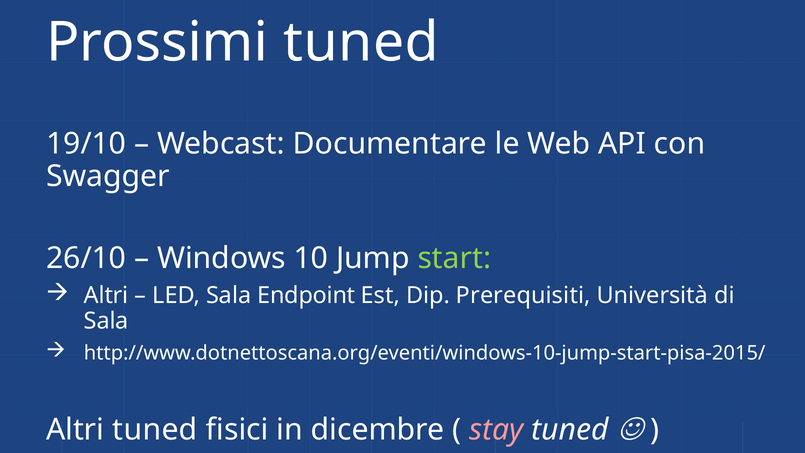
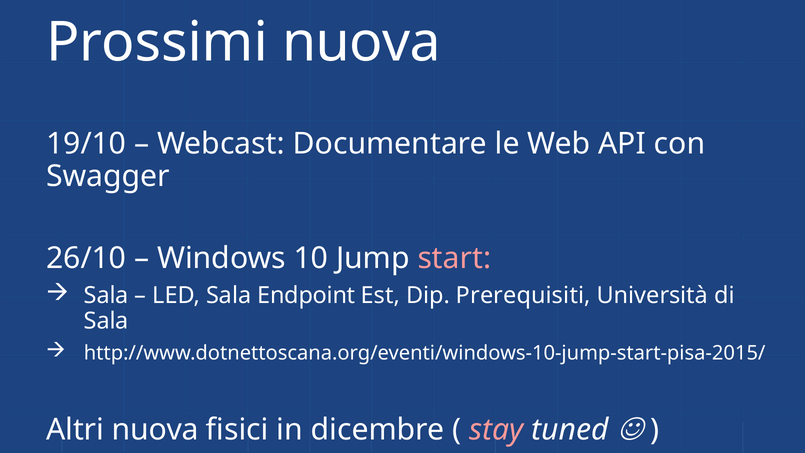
Prossimi tuned: tuned -> nuova
start colour: light green -> pink
Altri at (106, 296): Altri -> Sala
Altri tuned: tuned -> nuova
